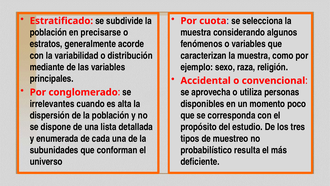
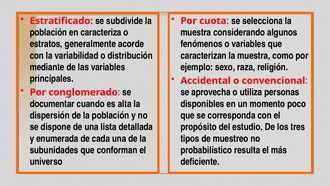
precisarse: precisarse -> caracteriza
irrelevantes: irrelevantes -> documentar
